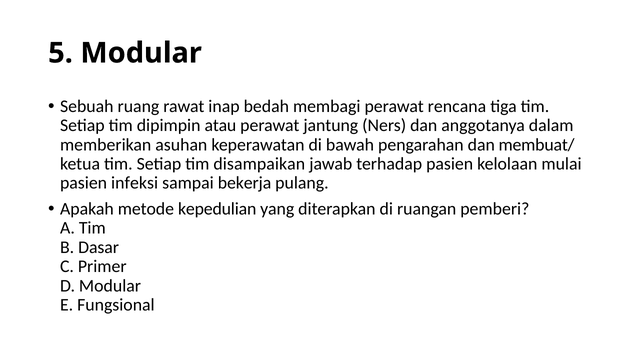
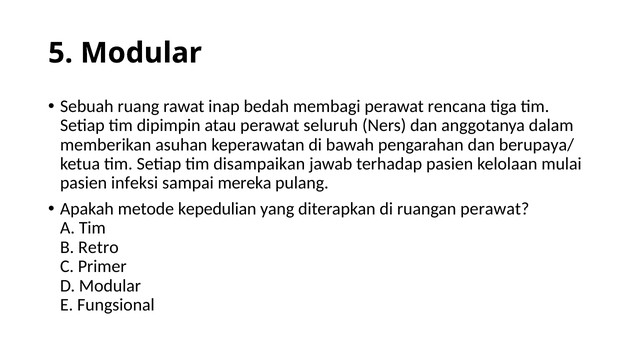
jantung: jantung -> seluruh
membuat/: membuat/ -> berupaya/
bekerja: bekerja -> mereka
ruangan pemberi: pemberi -> perawat
Dasar: Dasar -> Retro
